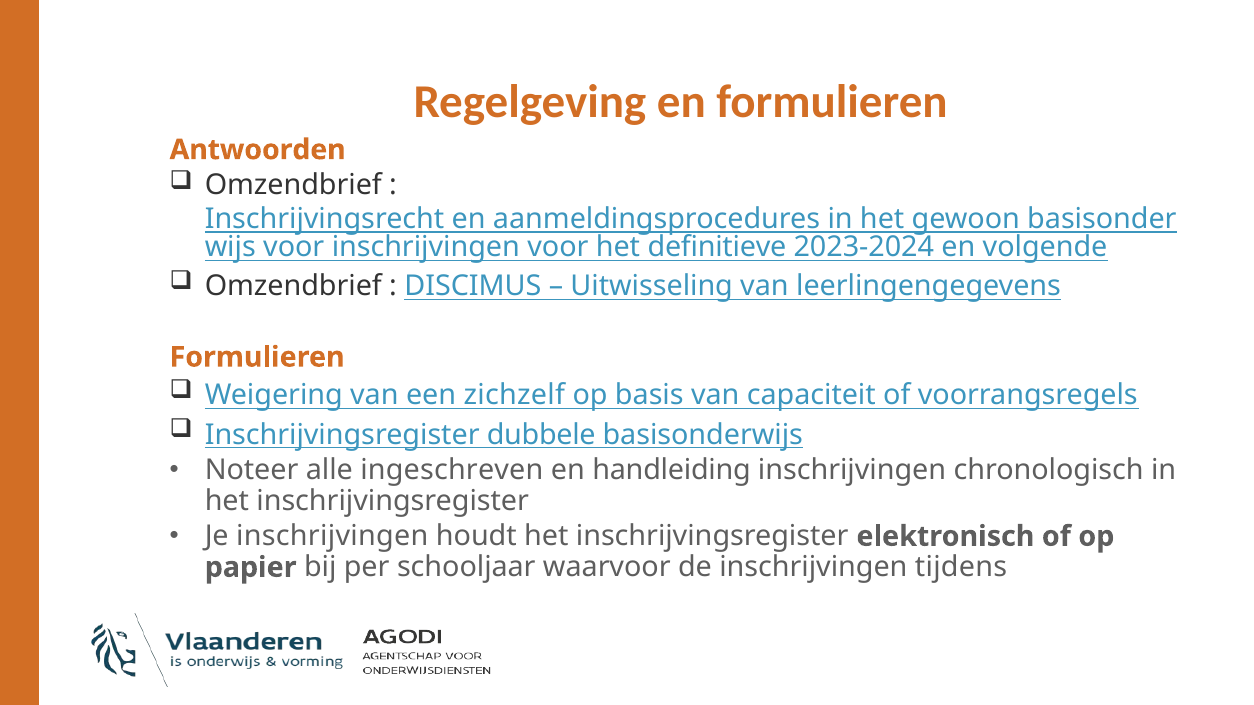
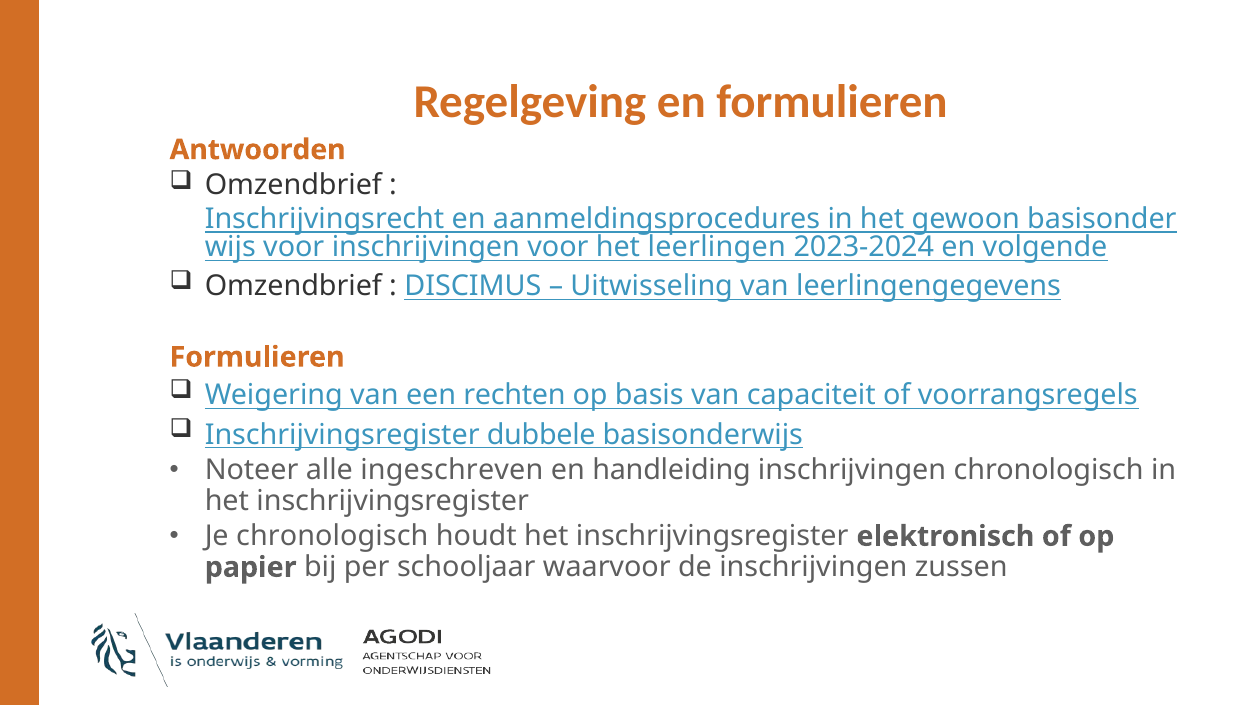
definitieve: definitieve -> leerlingen
zichzelf: zichzelf -> rechten
Je inschrijvingen: inschrijvingen -> chronologisch
tijdens: tijdens -> zussen
